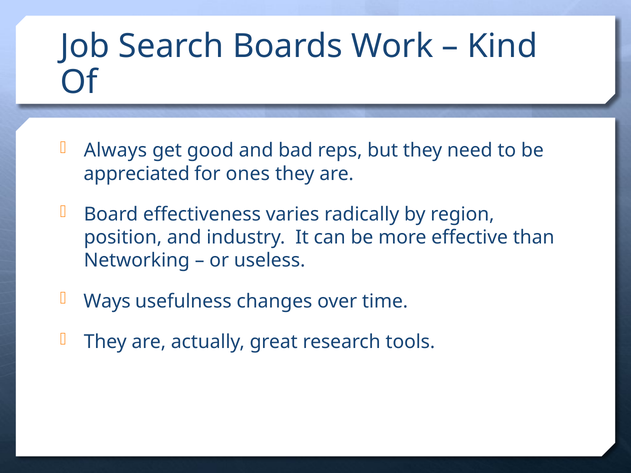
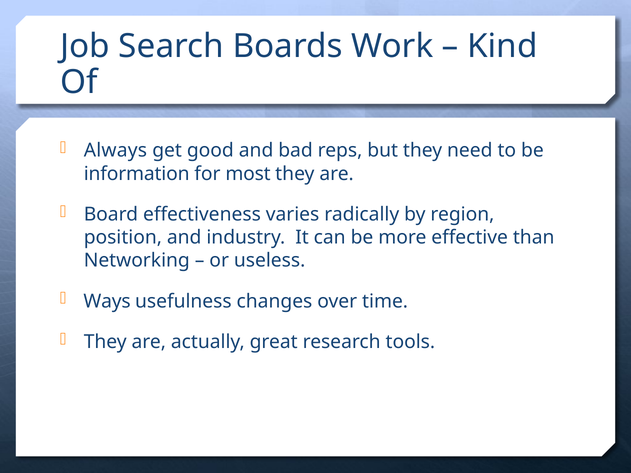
appreciated: appreciated -> information
ones: ones -> most
